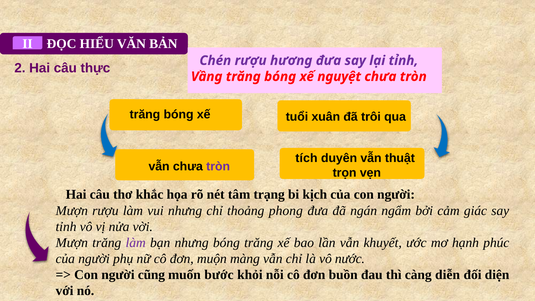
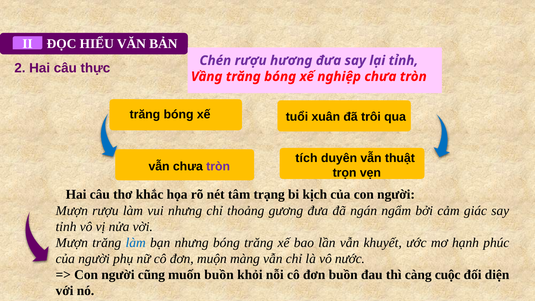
nguyệt: nguyệt -> nghiệp
phong: phong -> gương
làm at (136, 243) colour: purple -> blue
muốn bước: bước -> buồn
diễn: diễn -> cuộc
